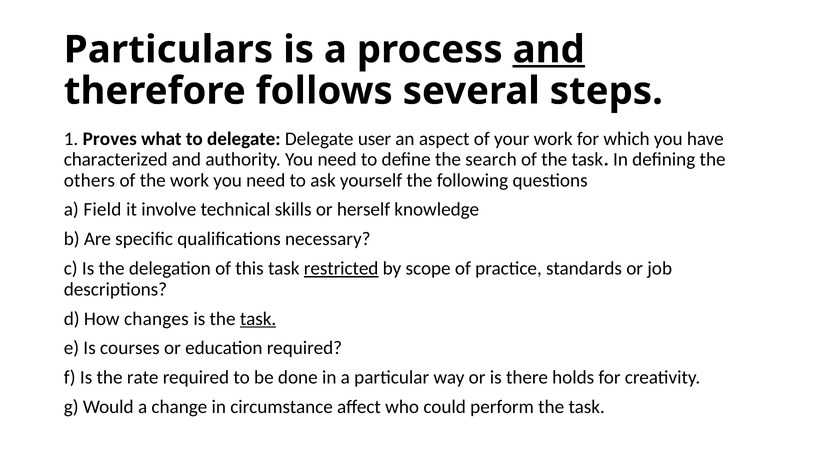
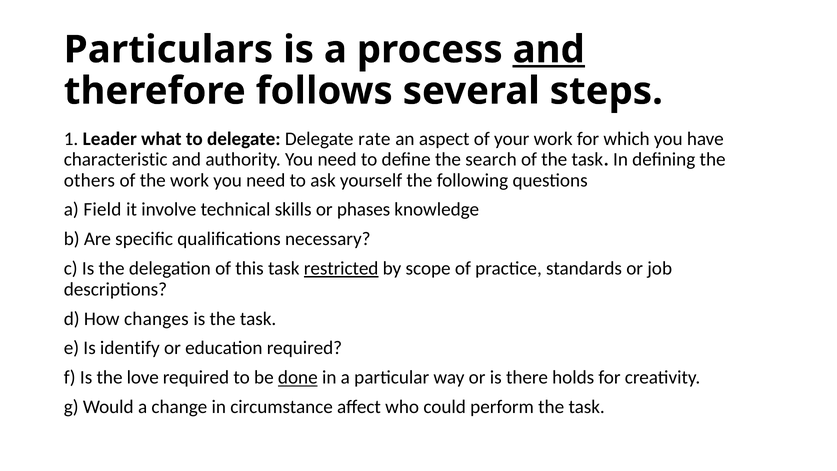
Proves: Proves -> Leader
user: user -> rate
characterized: characterized -> characteristic
herself: herself -> phases
task at (258, 319) underline: present -> none
courses: courses -> identify
rate: rate -> love
done underline: none -> present
